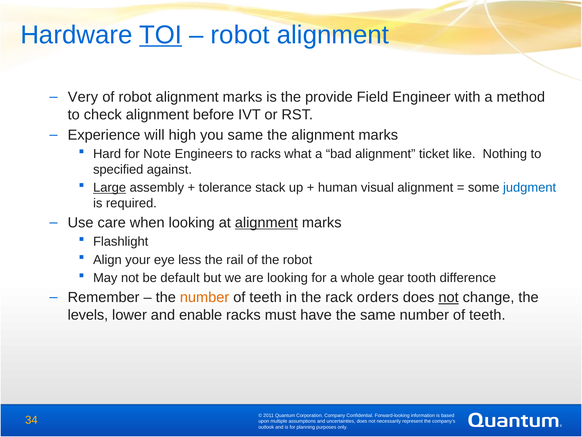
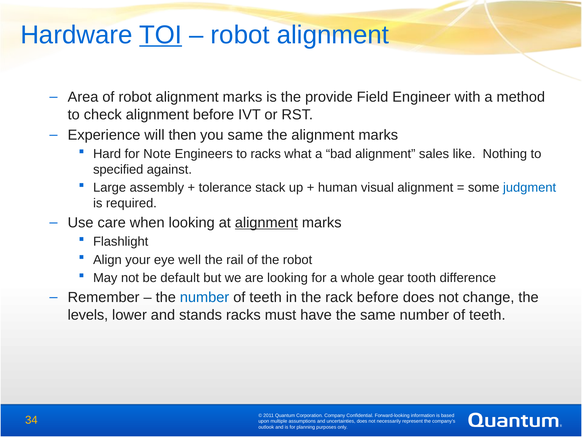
Very: Very -> Area
high: high -> then
ticket: ticket -> sales
Large underline: present -> none
less: less -> well
number at (205, 297) colour: orange -> blue
rack orders: orders -> before
not at (449, 297) underline: present -> none
enable: enable -> stands
